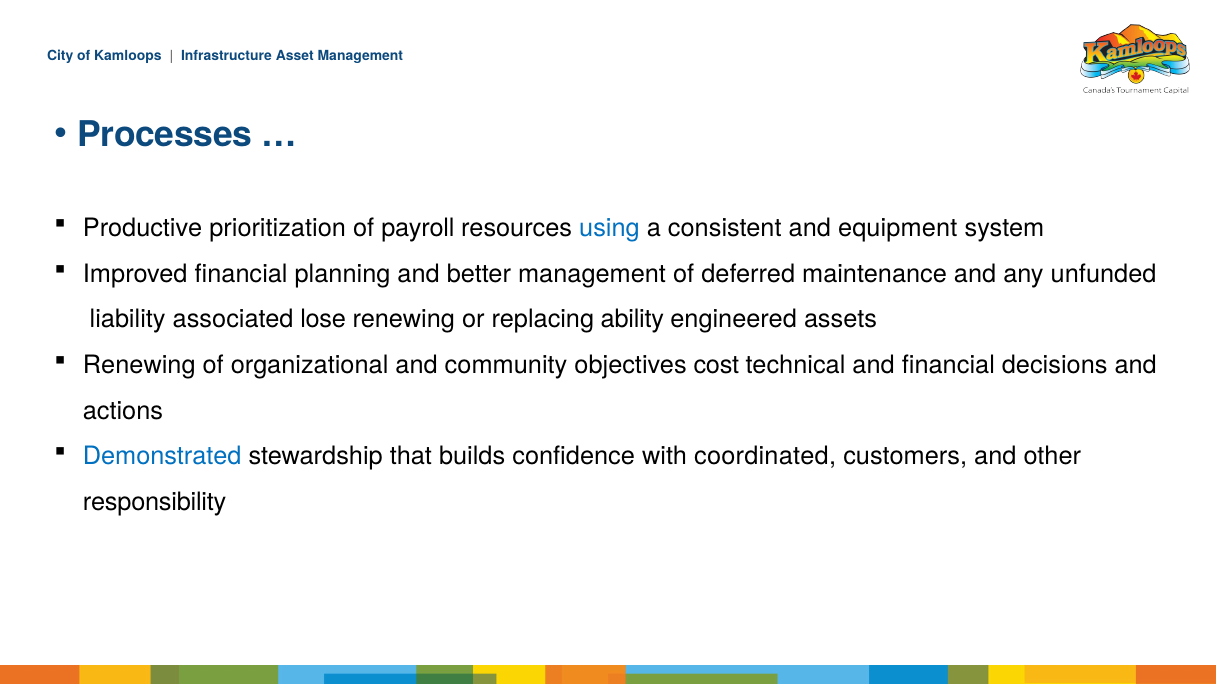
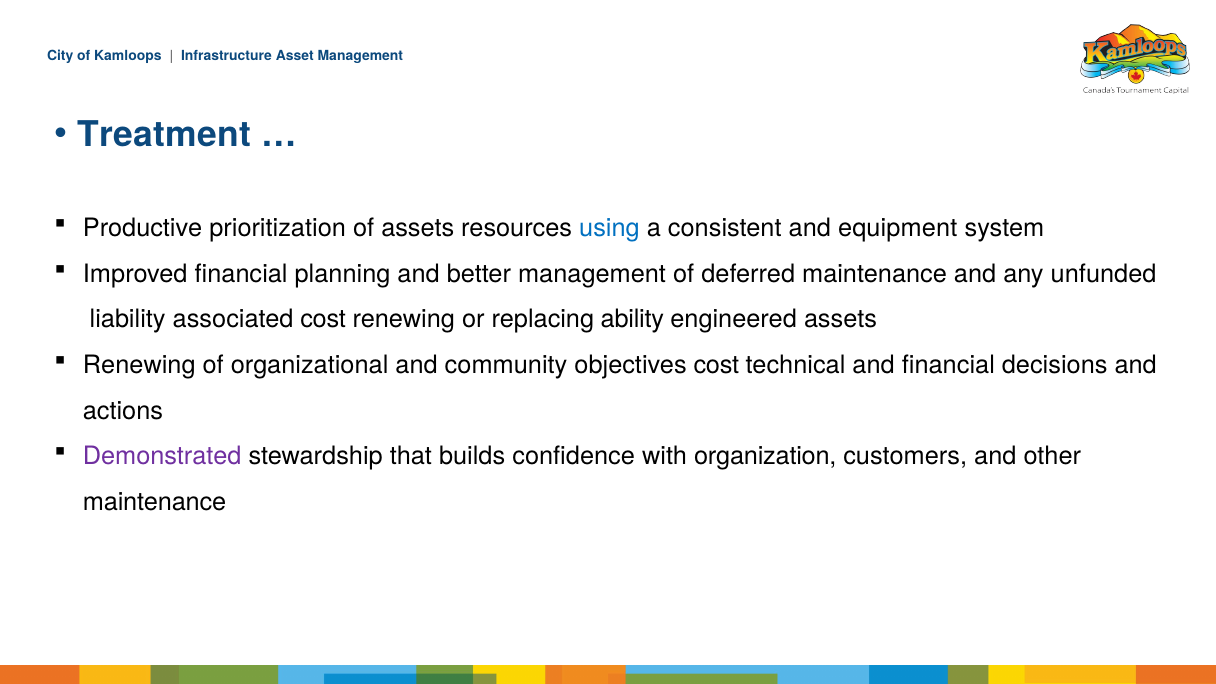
Processes: Processes -> Treatment
of payroll: payroll -> assets
associated lose: lose -> cost
Demonstrated colour: blue -> purple
coordinated: coordinated -> organization
responsibility at (155, 502): responsibility -> maintenance
